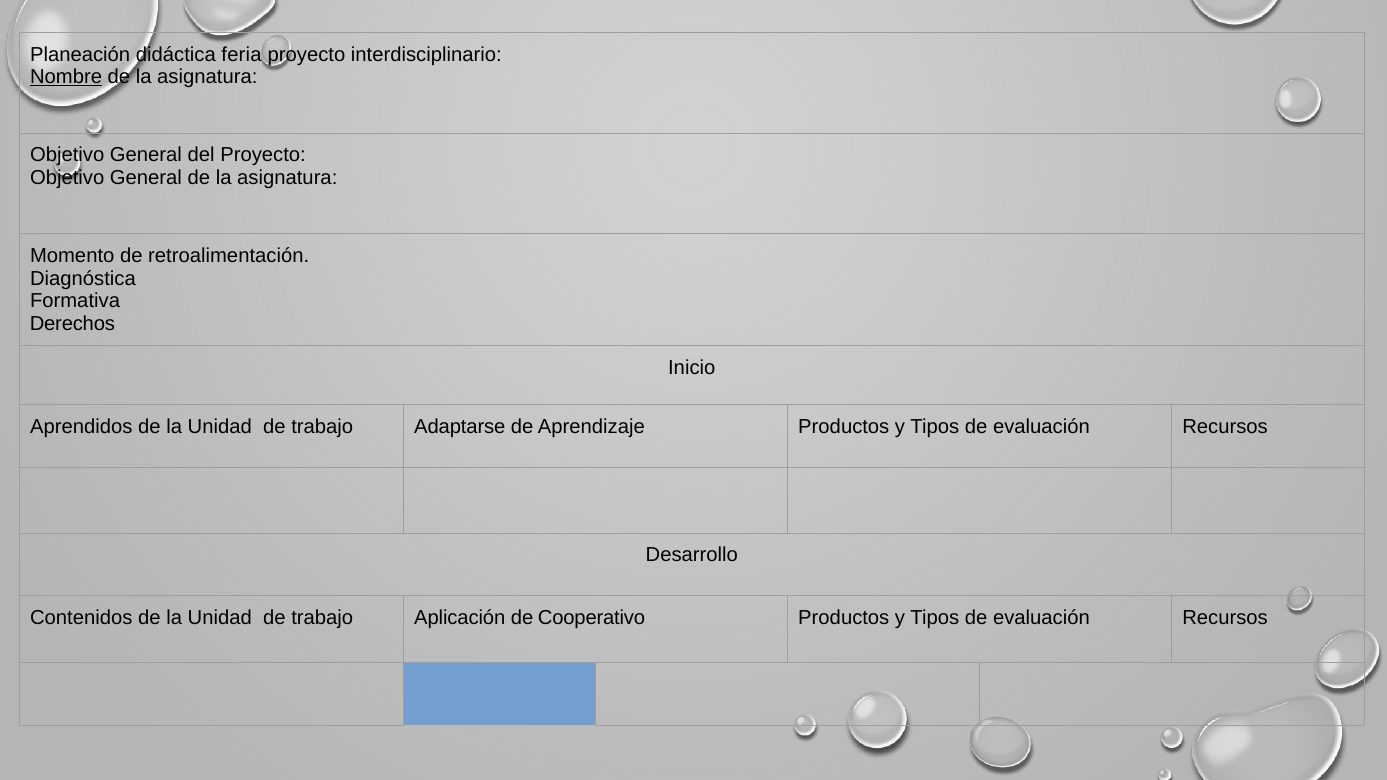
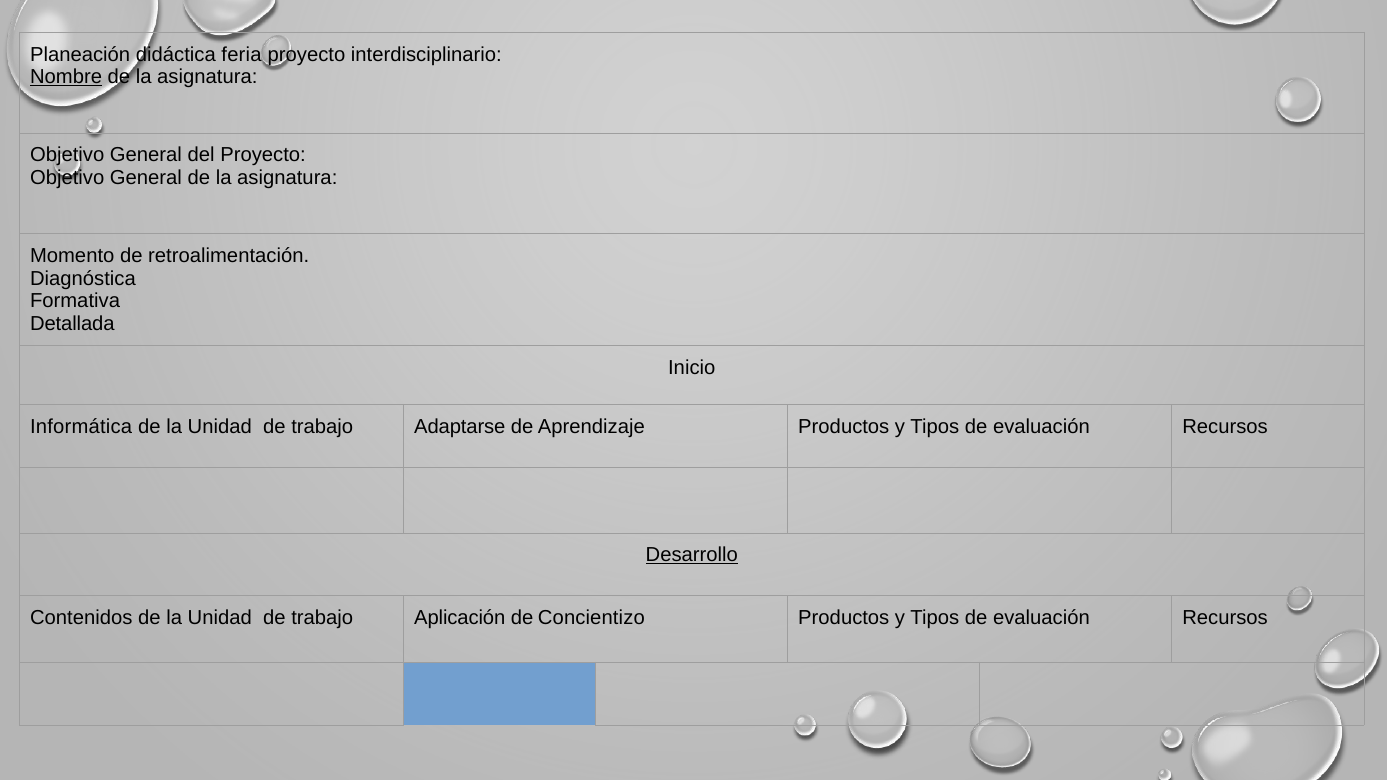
Derechos: Derechos -> Detallada
Aprendidos: Aprendidos -> Informática
Desarrollo underline: none -> present
Cooperativo: Cooperativo -> Concientizo
